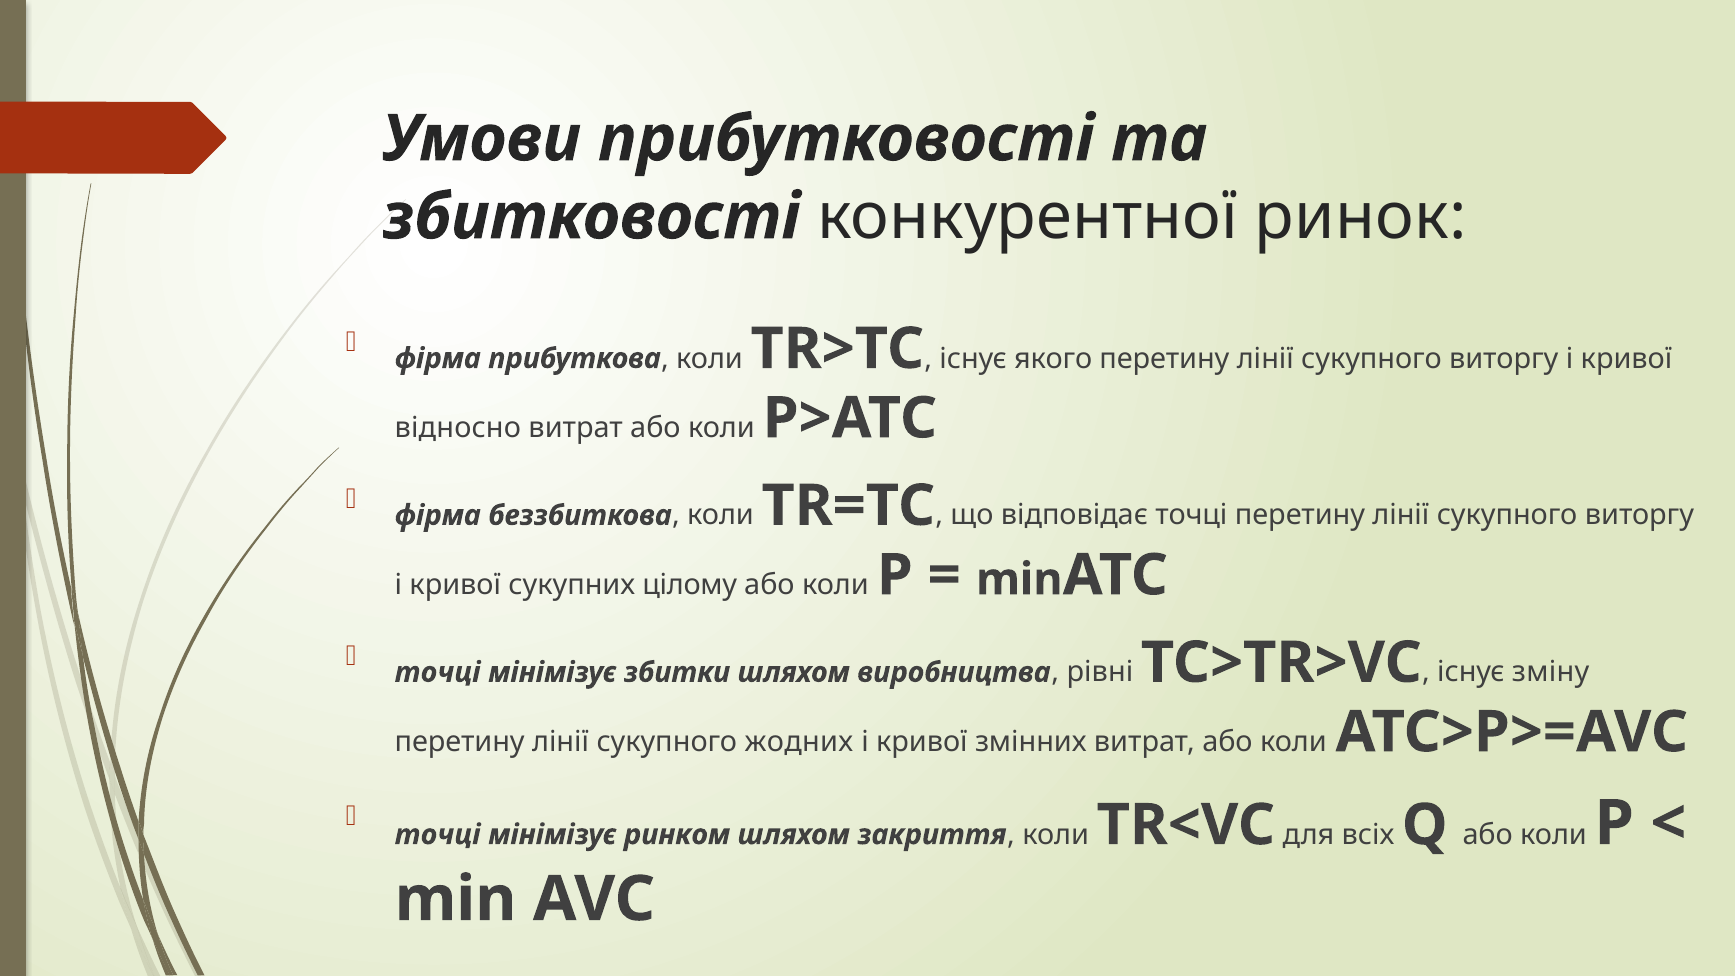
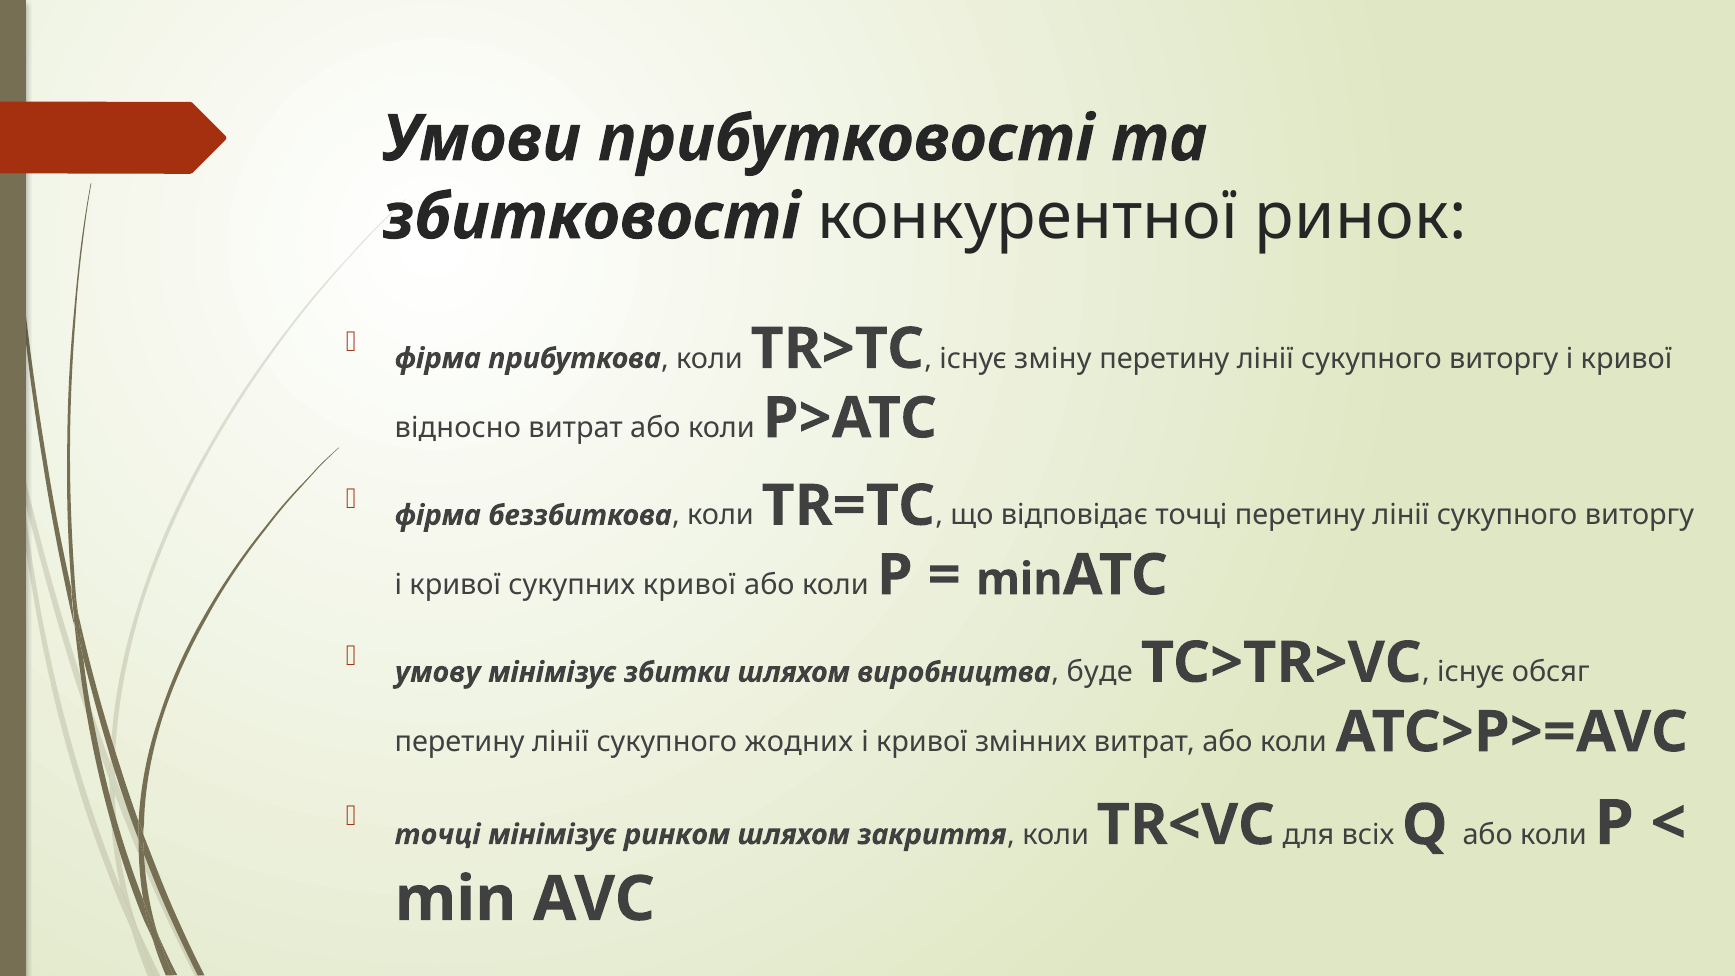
якого: якого -> зміну
сукупних цілому: цілому -> кривої
точці at (438, 672): точці -> умову
рівні: рівні -> буде
зміну: зміну -> обсяг
